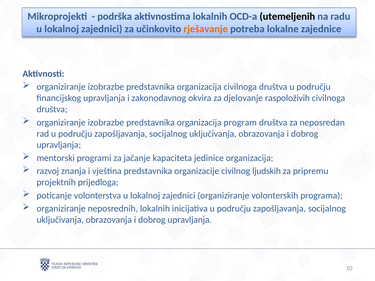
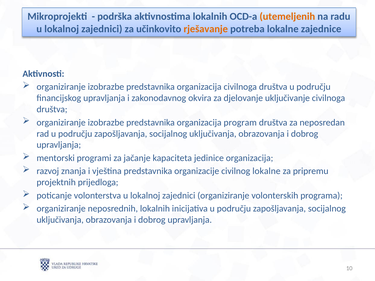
utemeljenih colour: black -> orange
raspoloživih: raspoloživih -> uključivanje
civilnog ljudskih: ljudskih -> lokalne
